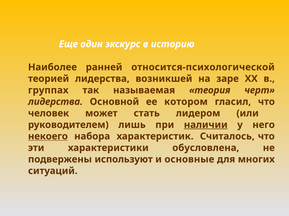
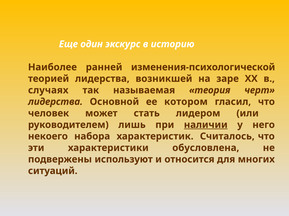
относится-психологической: относится-психологической -> изменения-психологической
группах: группах -> случаях
некоего underline: present -> none
основные: основные -> относится
